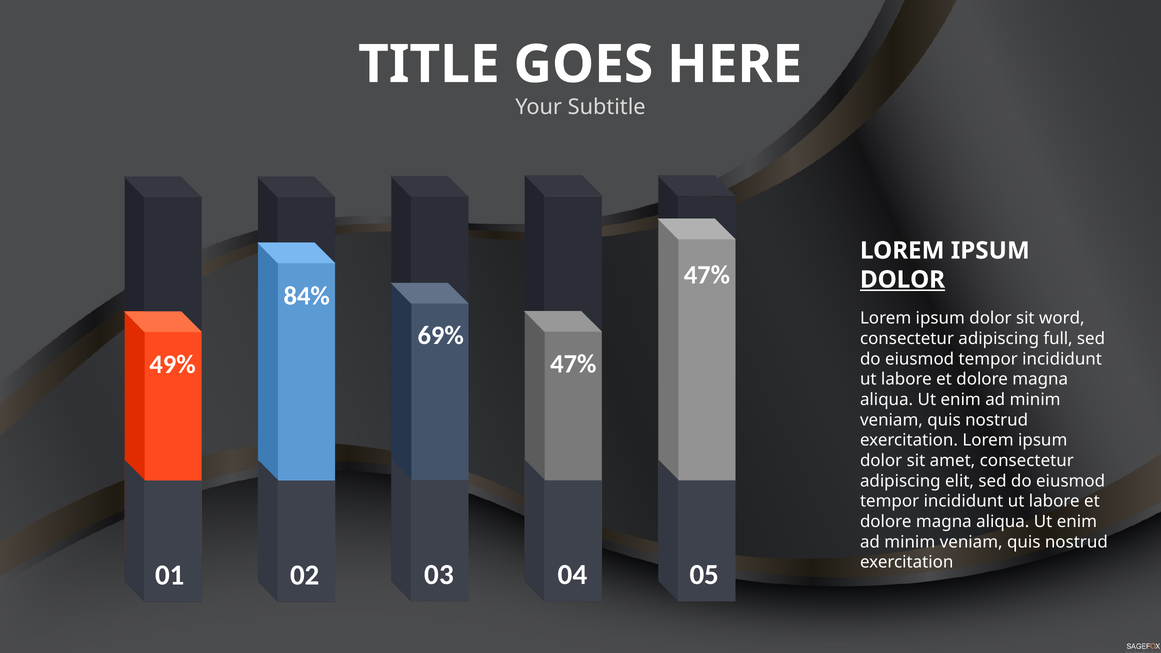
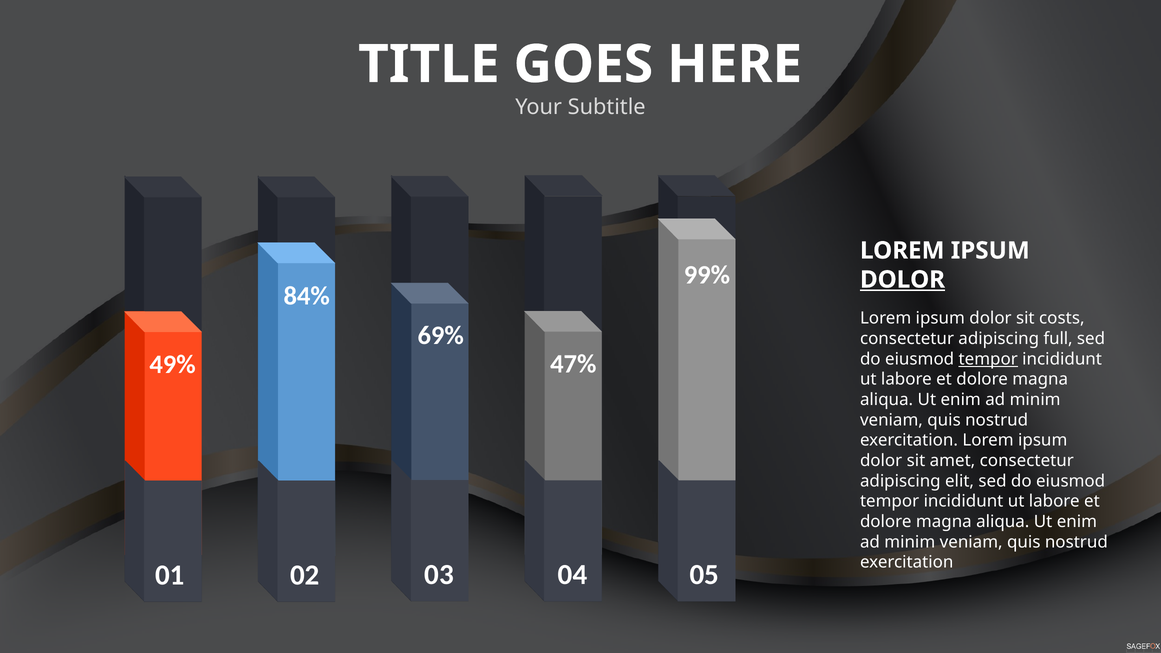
47% at (707, 275): 47% -> 99%
word: word -> costs
tempor at (988, 359) underline: none -> present
